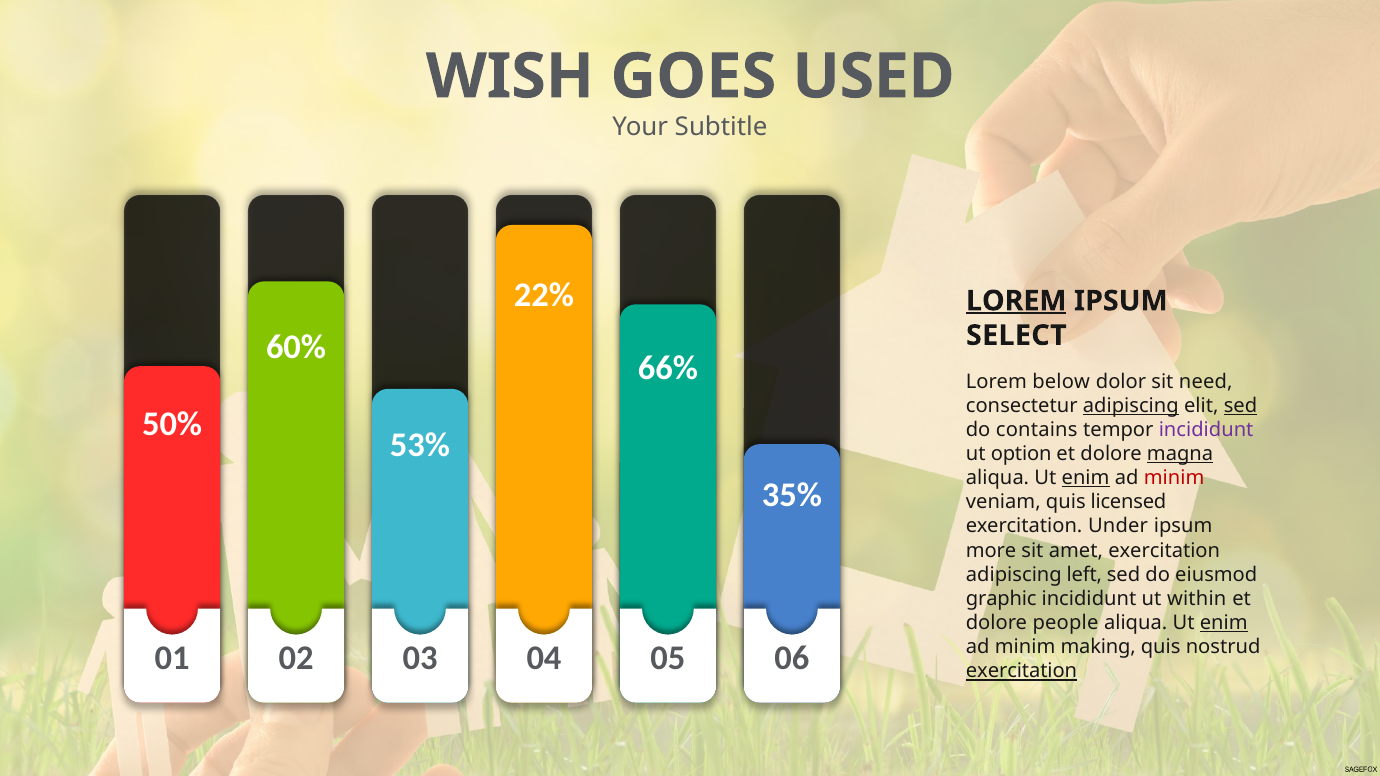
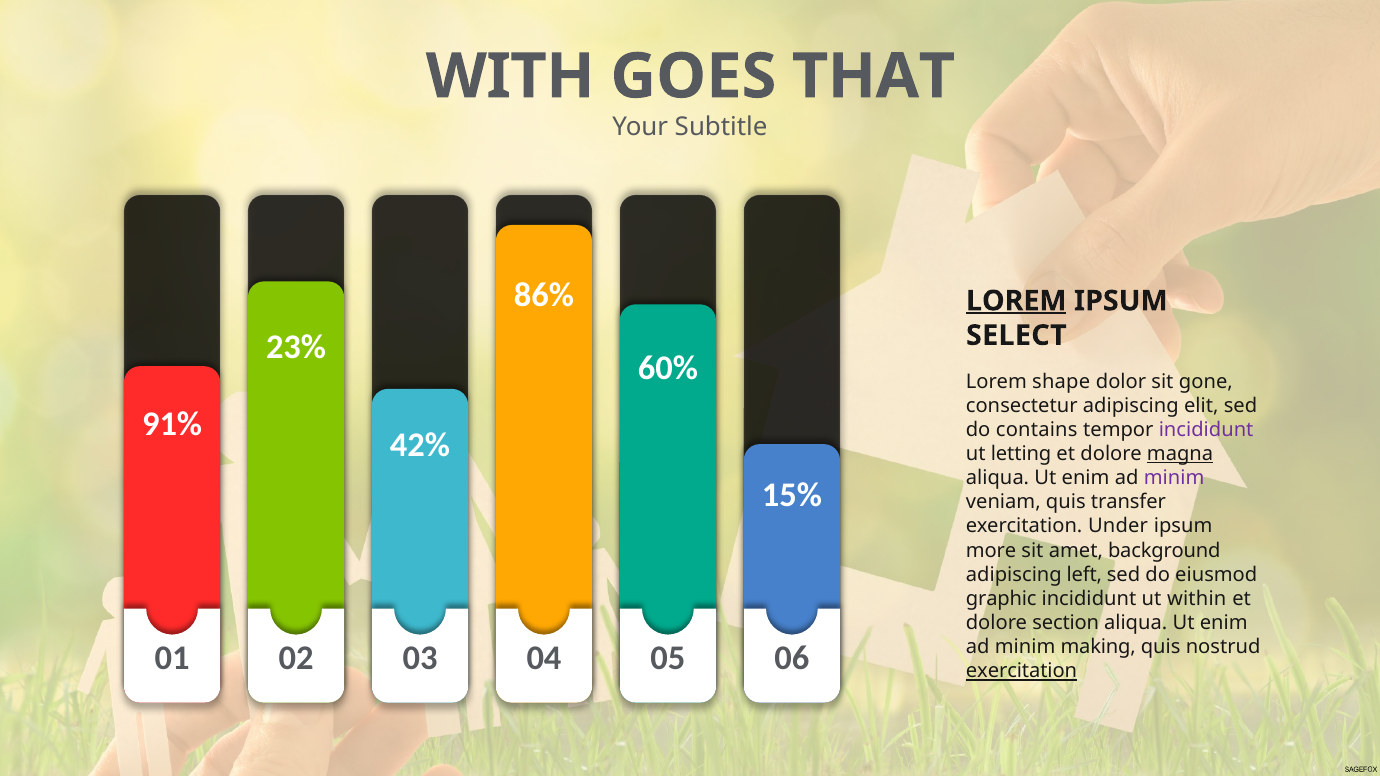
WISH: WISH -> WITH
USED: USED -> THAT
22%: 22% -> 86%
60%: 60% -> 23%
66%: 66% -> 60%
below: below -> shape
need: need -> gone
adipiscing at (1131, 406) underline: present -> none
sed at (1240, 406) underline: present -> none
50%: 50% -> 91%
53%: 53% -> 42%
option: option -> letting
enim at (1086, 478) underline: present -> none
minim at (1174, 478) colour: red -> purple
35%: 35% -> 15%
licensed: licensed -> transfer
amet exercitation: exercitation -> background
people: people -> section
enim at (1224, 623) underline: present -> none
